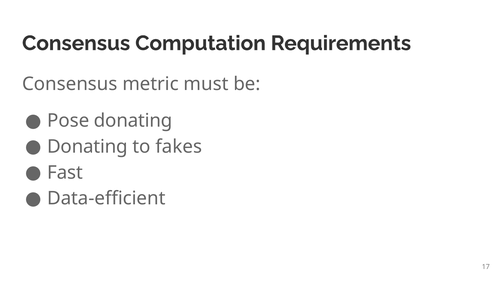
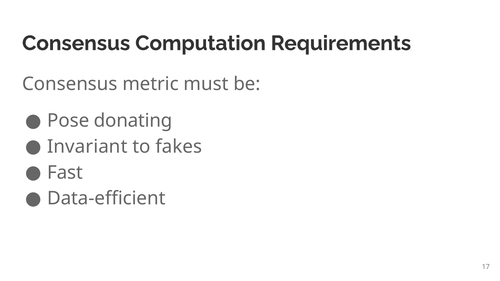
Donating at (87, 147): Donating -> Invariant
